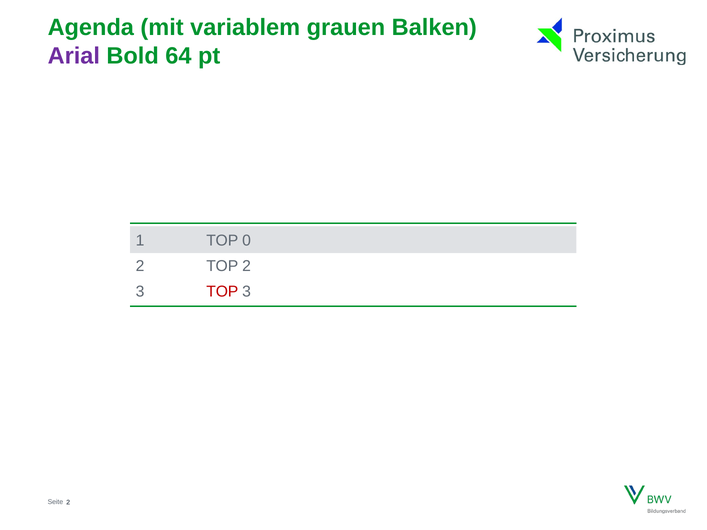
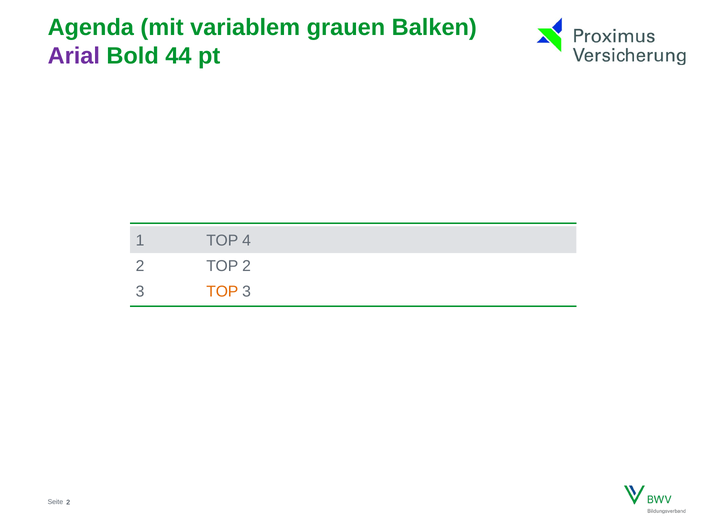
64: 64 -> 44
0: 0 -> 4
TOP at (222, 292) colour: red -> orange
